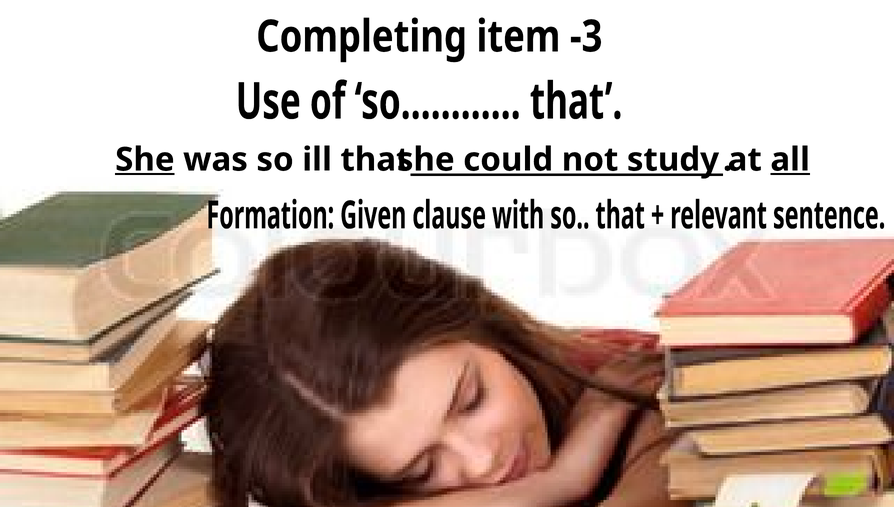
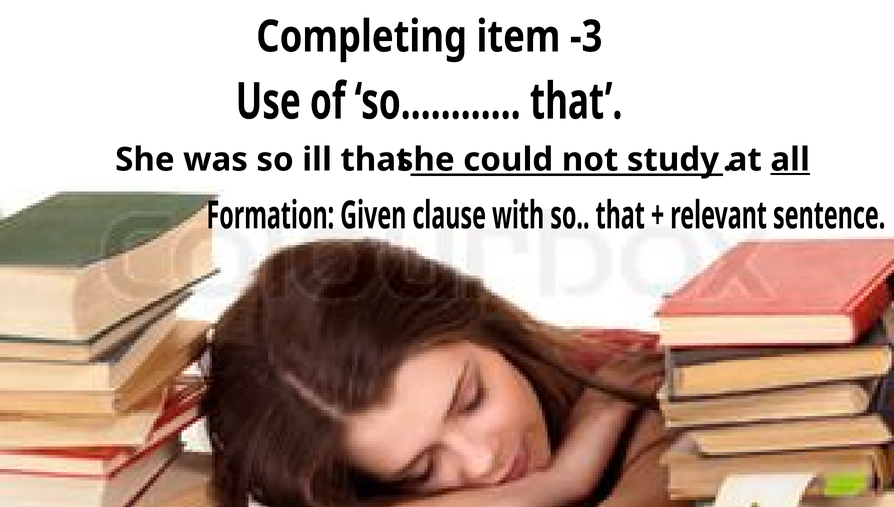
She at (145, 160) underline: present -> none
